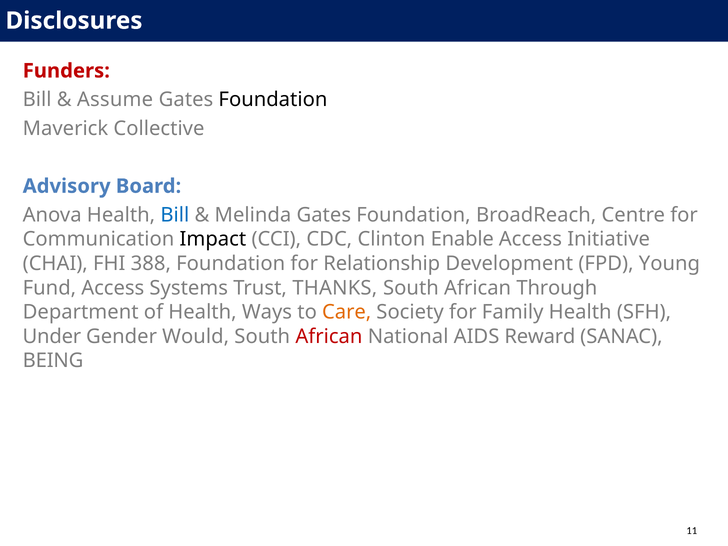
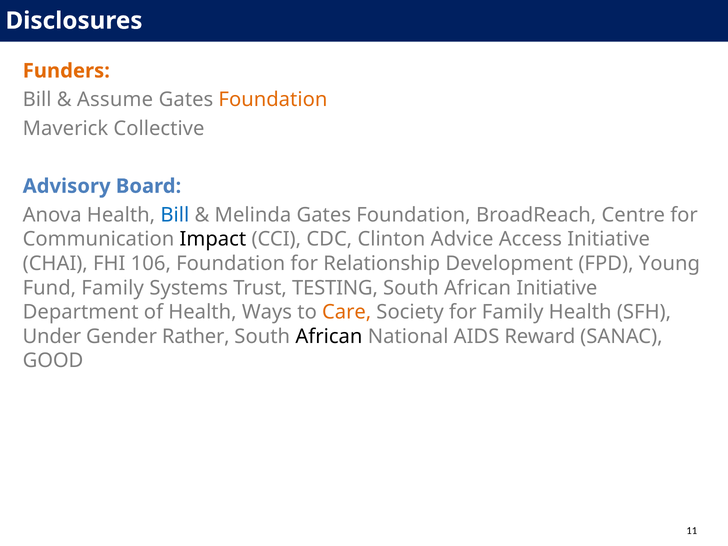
Funders colour: red -> orange
Foundation at (273, 100) colour: black -> orange
Enable: Enable -> Advice
388: 388 -> 106
Fund Access: Access -> Family
THANKS: THANKS -> TESTING
African Through: Through -> Initiative
Would: Would -> Rather
African at (329, 336) colour: red -> black
BEING: BEING -> GOOD
